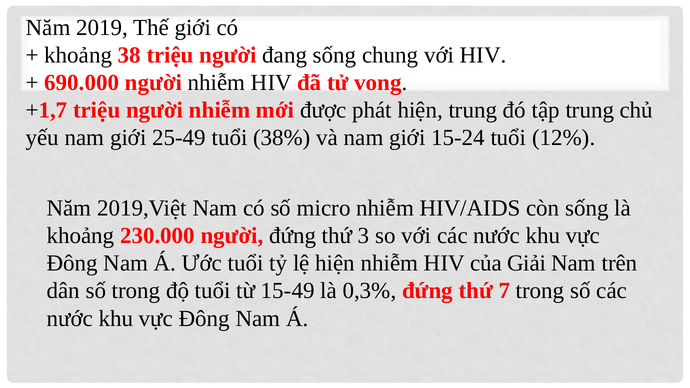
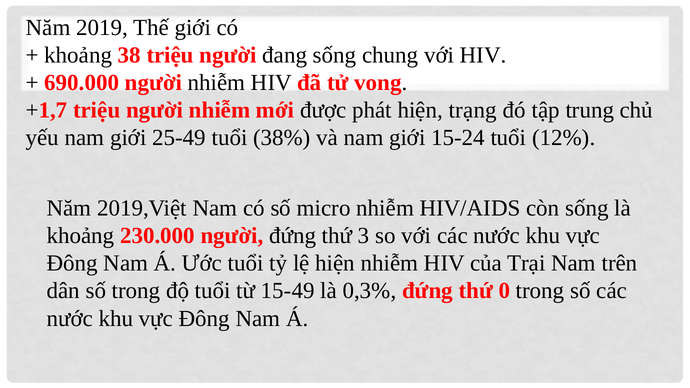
hiện trung: trung -> trạng
Giải: Giải -> Trại
7: 7 -> 0
